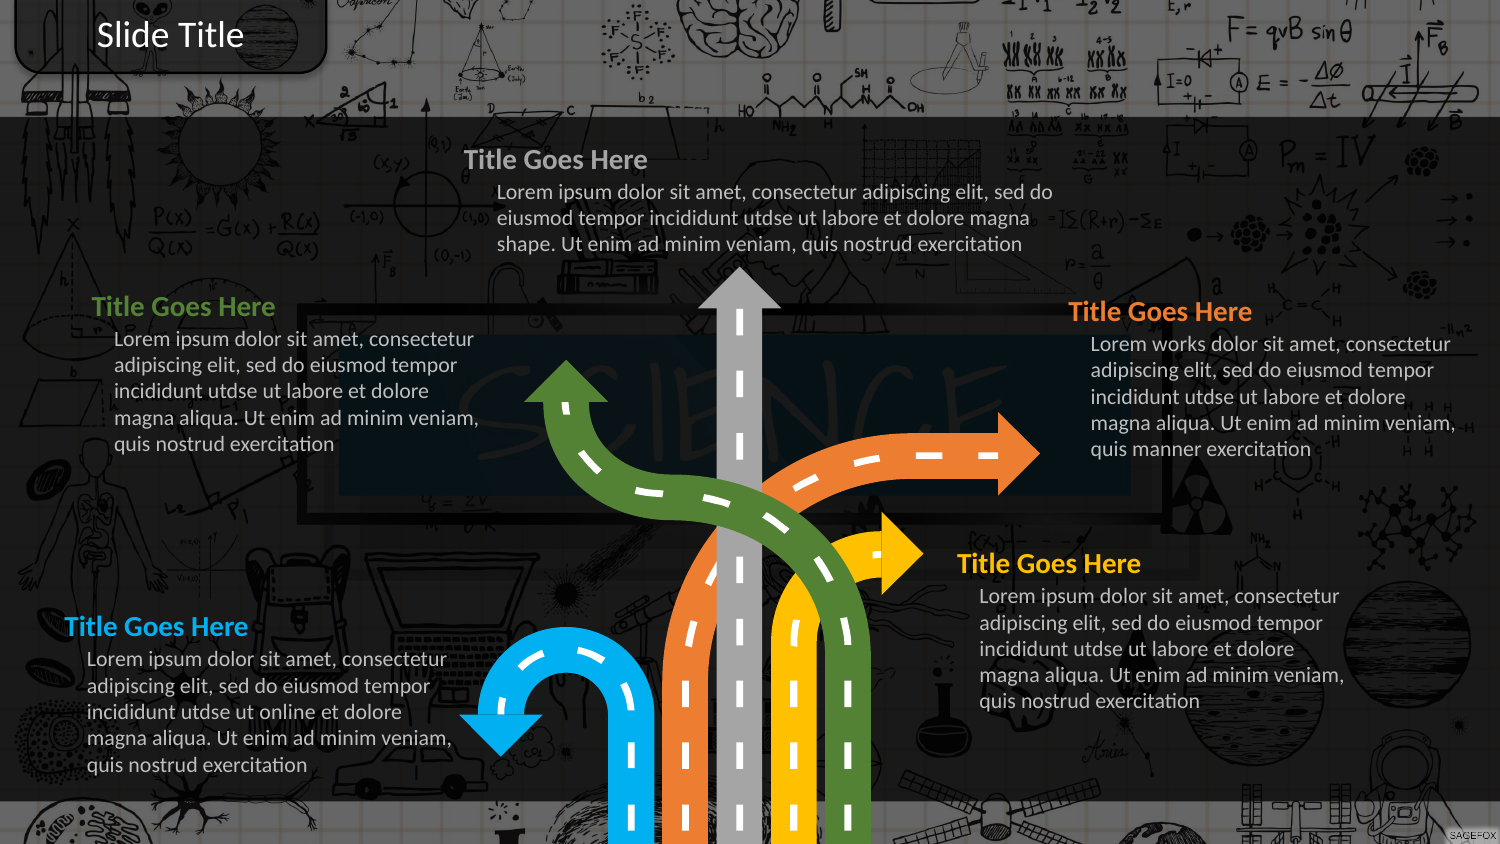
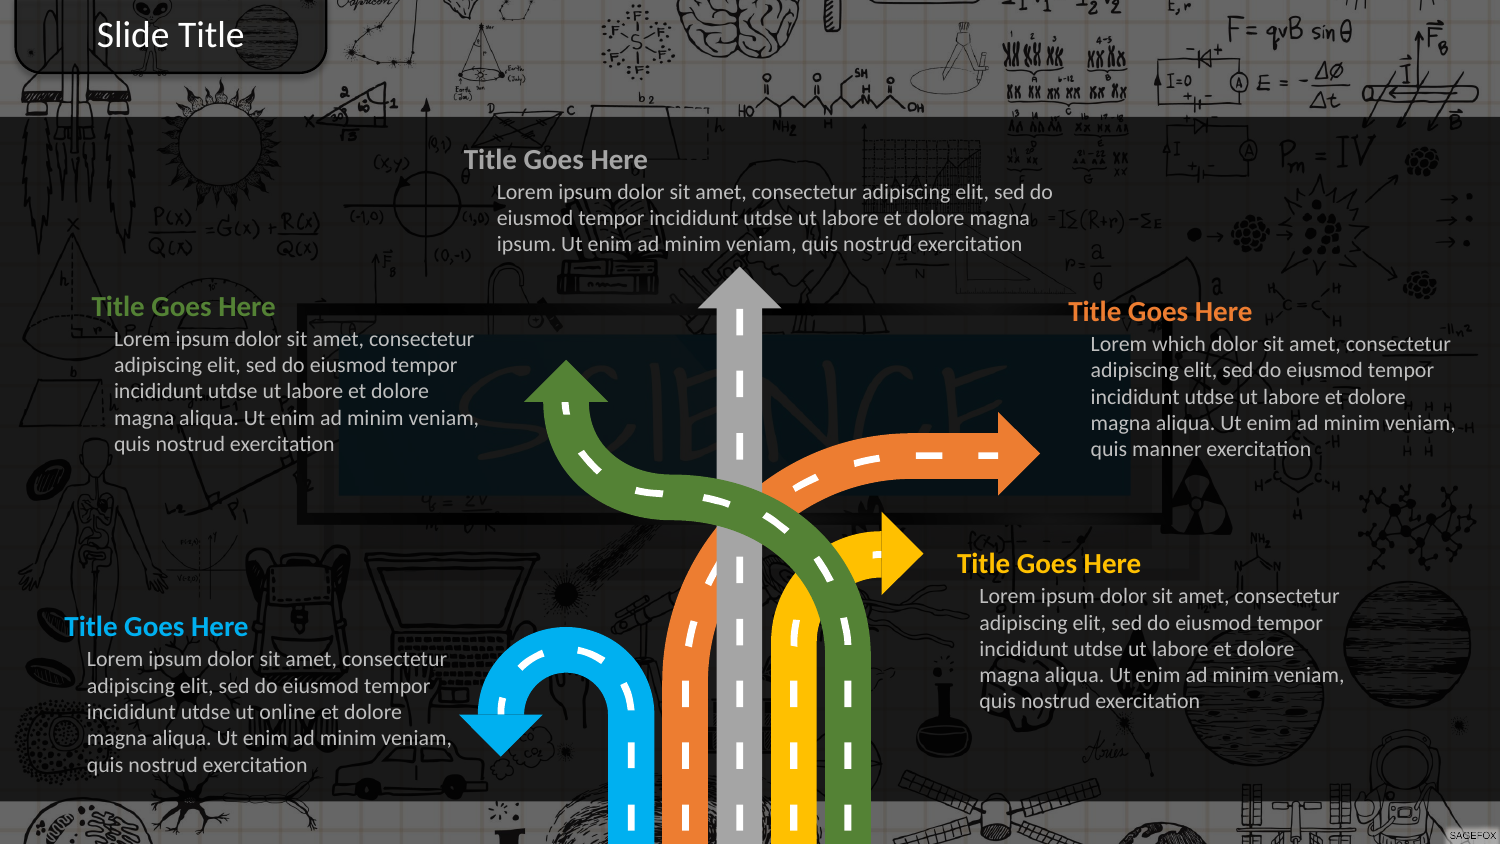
shape at (526, 244): shape -> ipsum
works: works -> which
